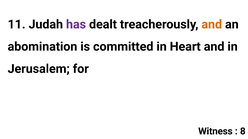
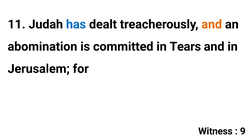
has colour: purple -> blue
Heart: Heart -> Tears
8: 8 -> 9
